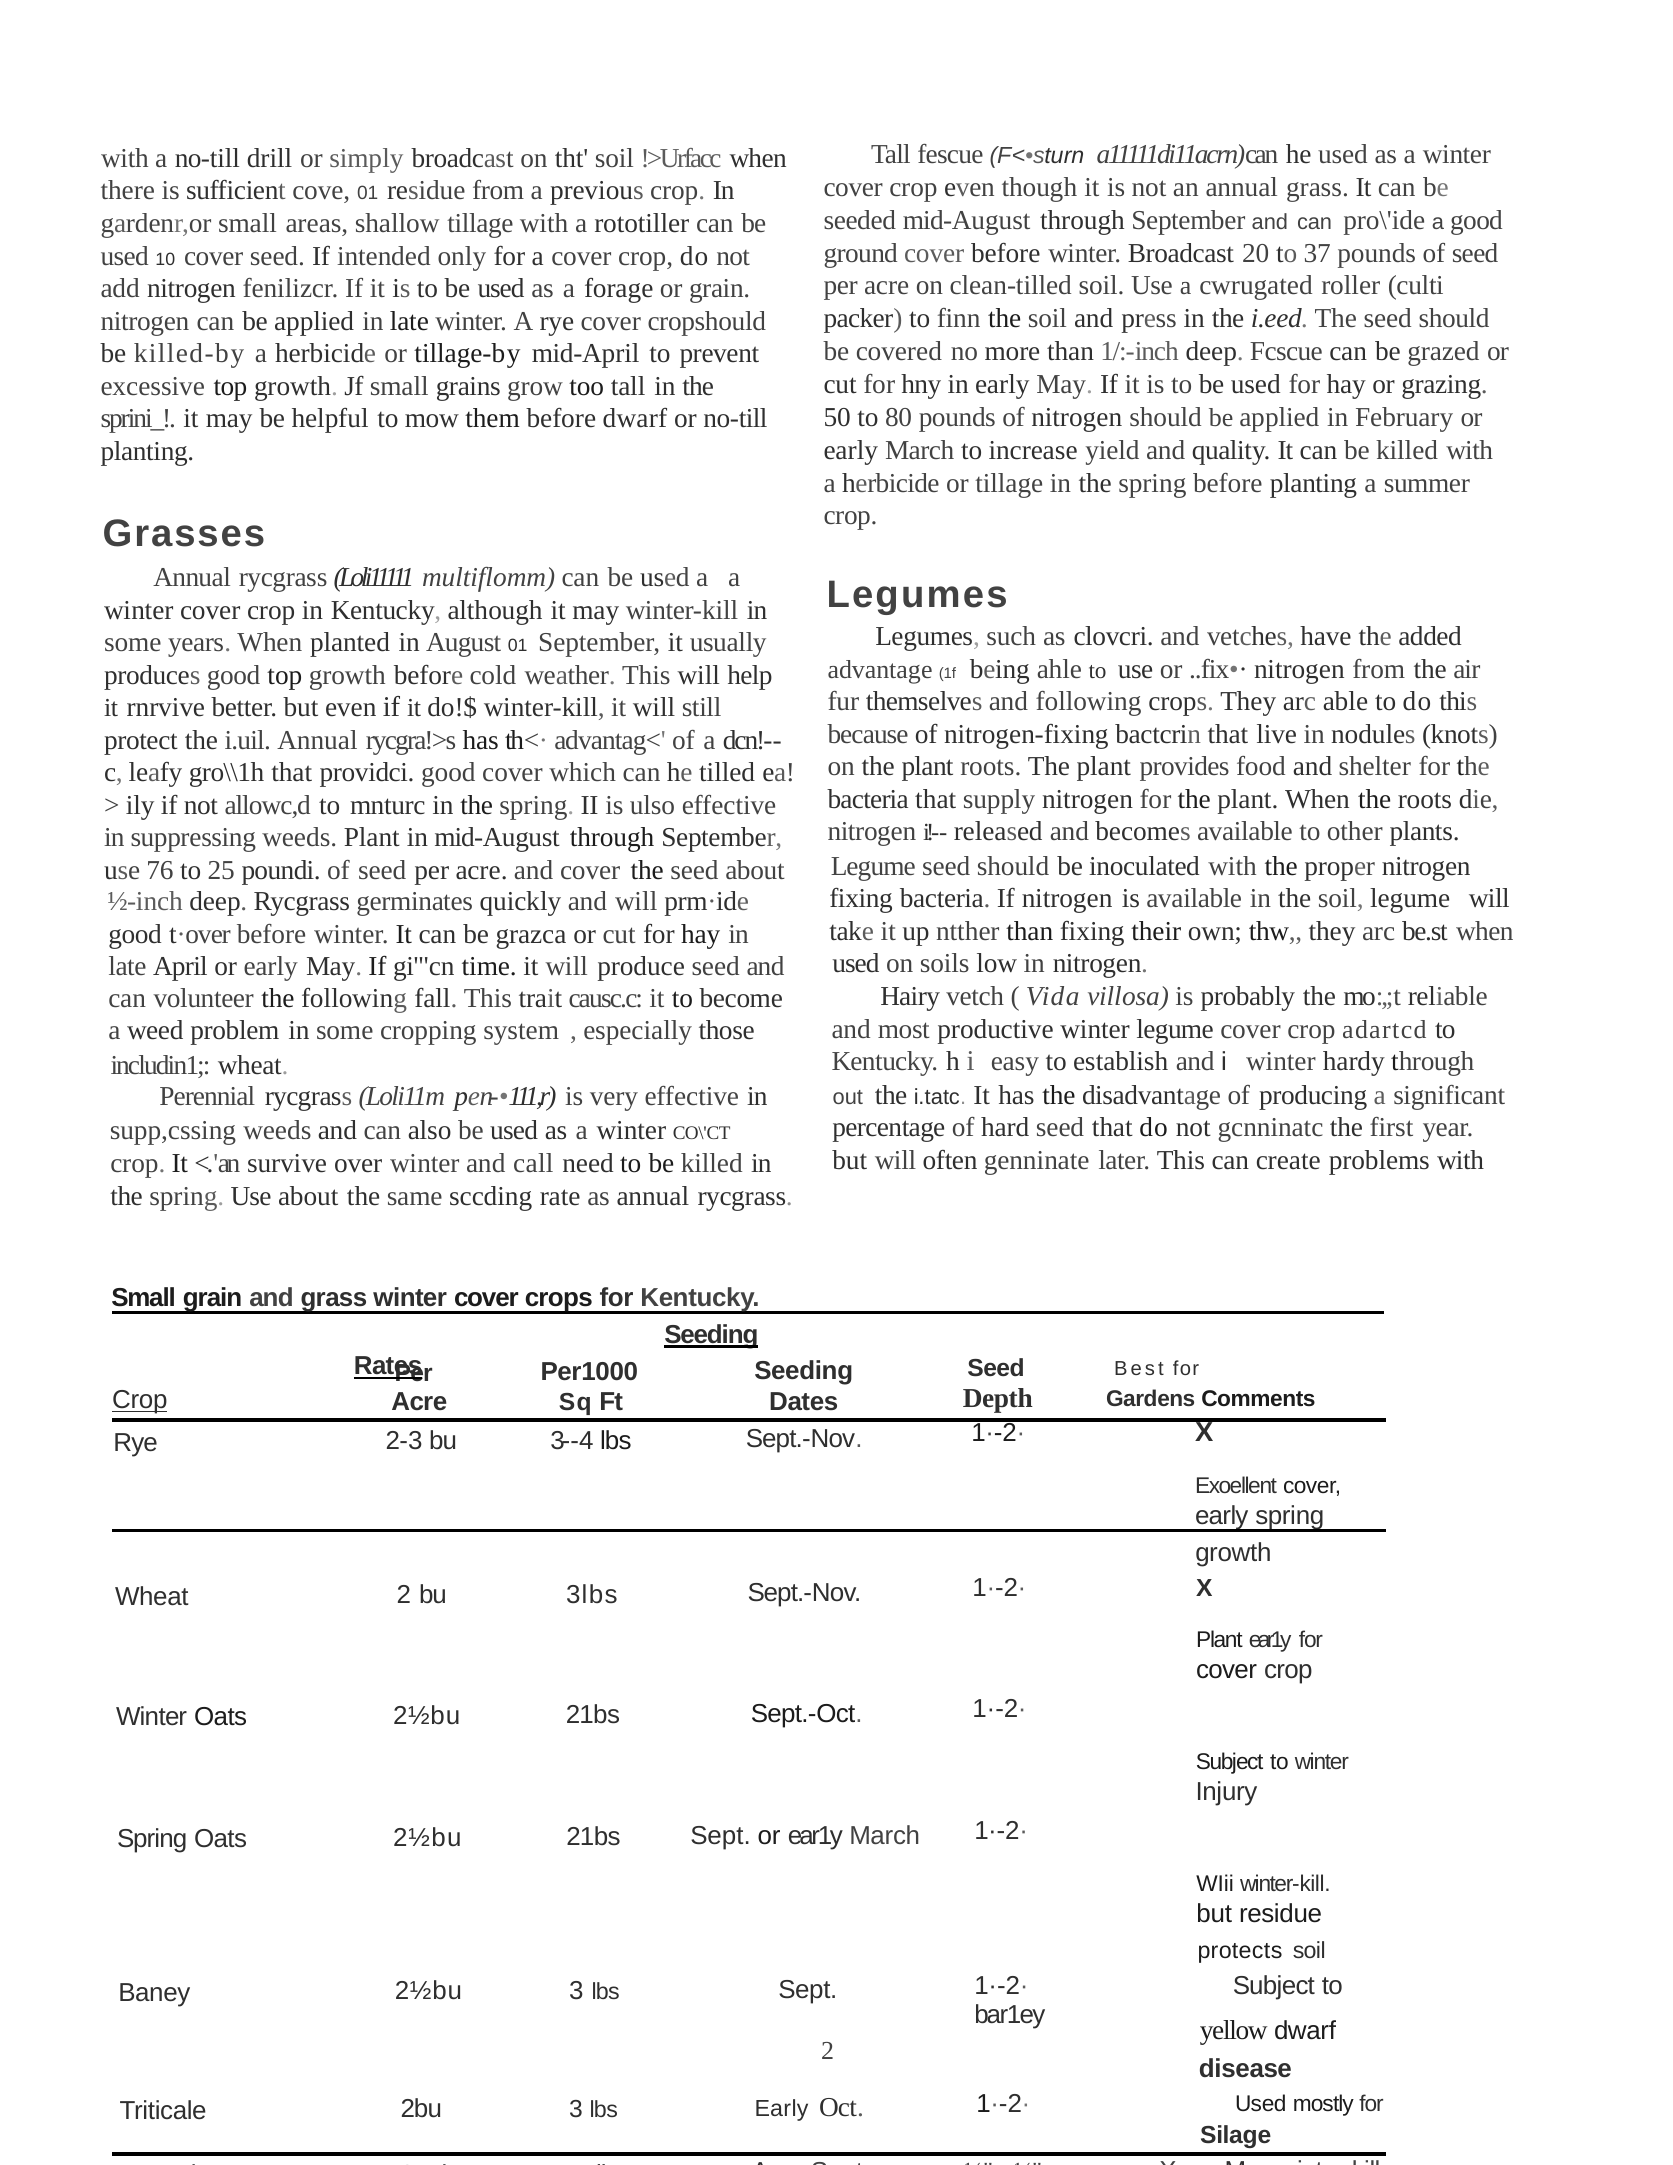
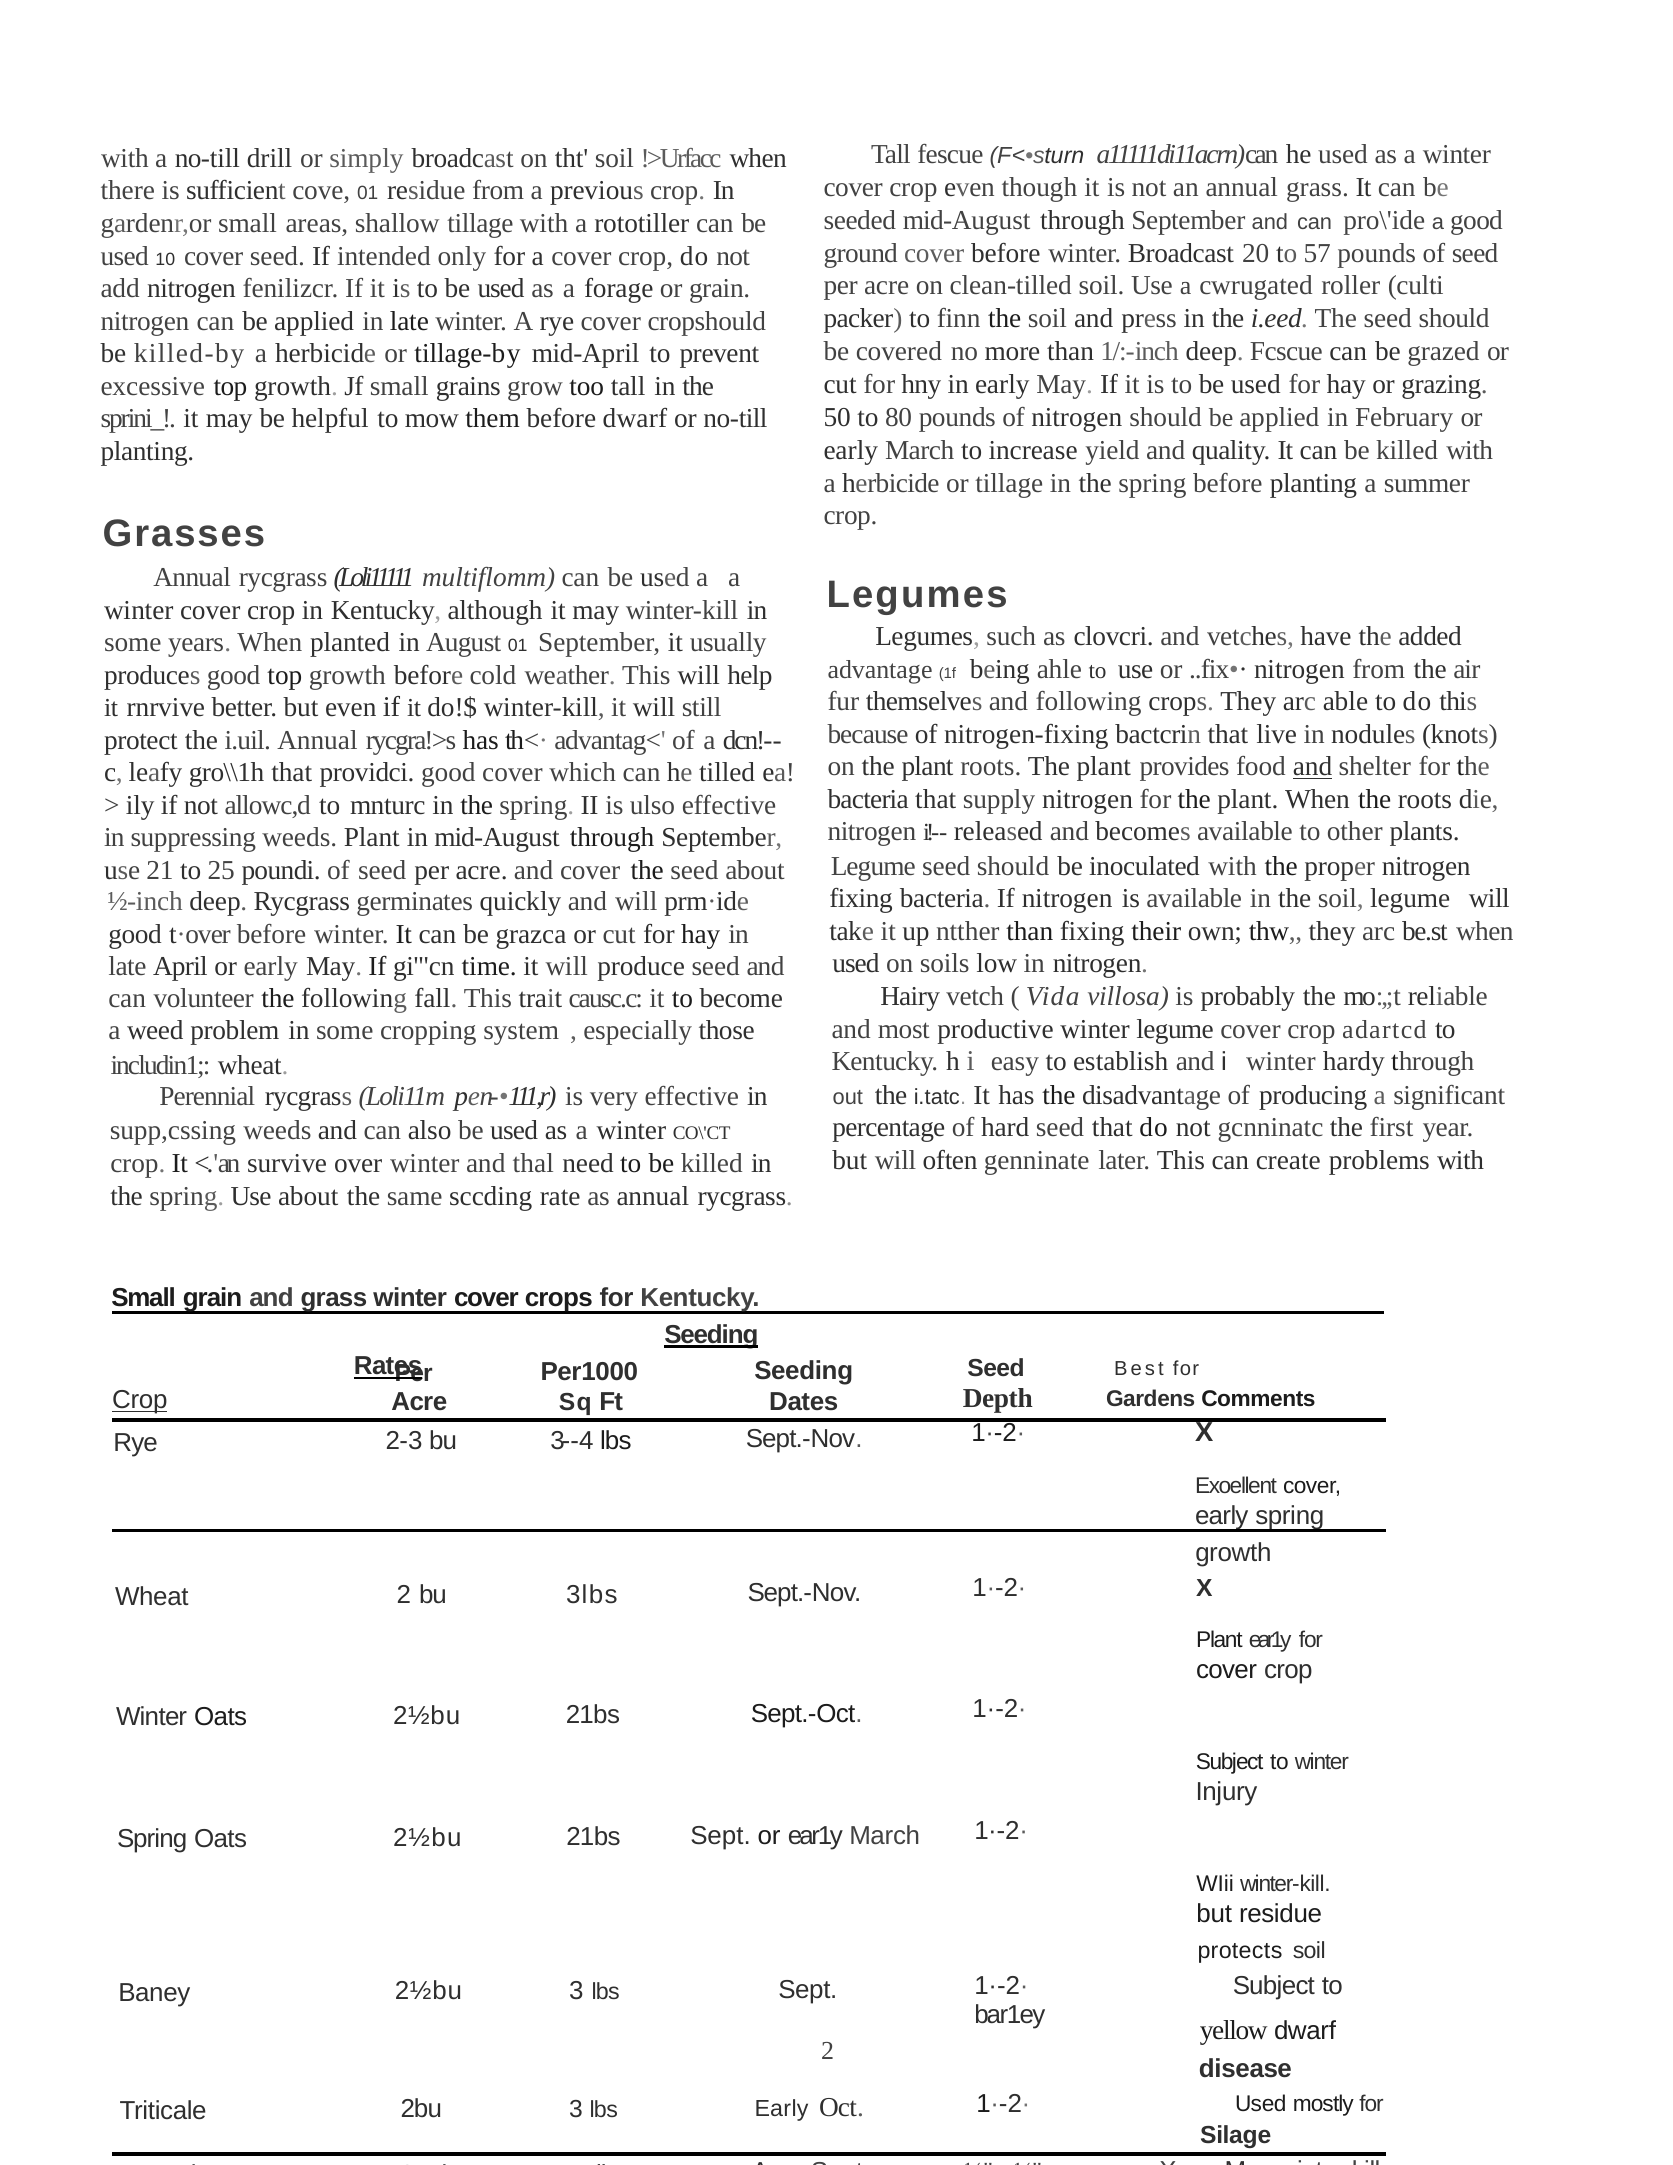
37: 37 -> 57
and at (1313, 767) underline: none -> present
76: 76 -> 21
call: call -> thal
